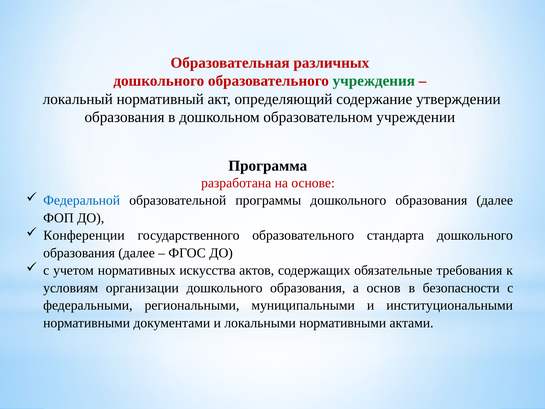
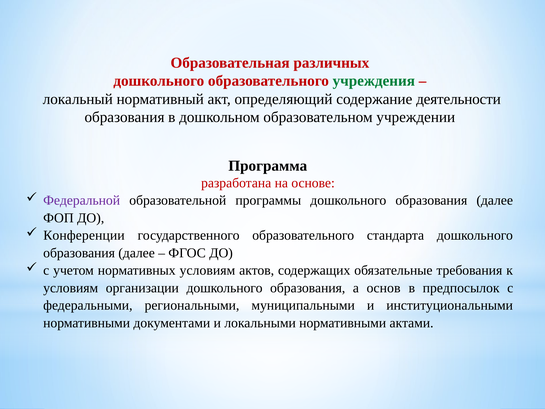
утверждении: утверждении -> деятельности
Федеральной colour: blue -> purple
нормативных искусства: искусства -> условиям
безопасности: безопасности -> предпосылок
